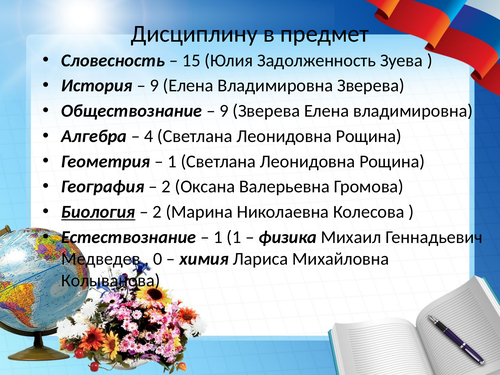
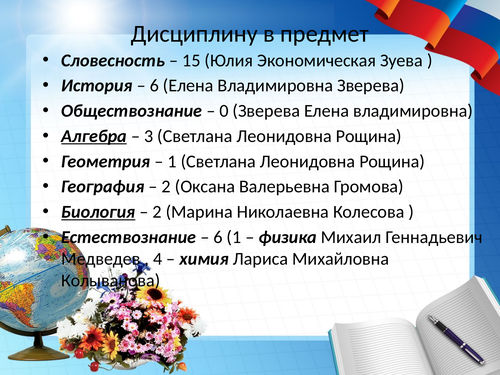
Задолженность: Задолженность -> Экономическая
9 at (154, 86): 9 -> 6
9 at (224, 111): 9 -> 0
Алгебра underline: none -> present
4: 4 -> 3
1 at (218, 237): 1 -> 6
0: 0 -> 4
